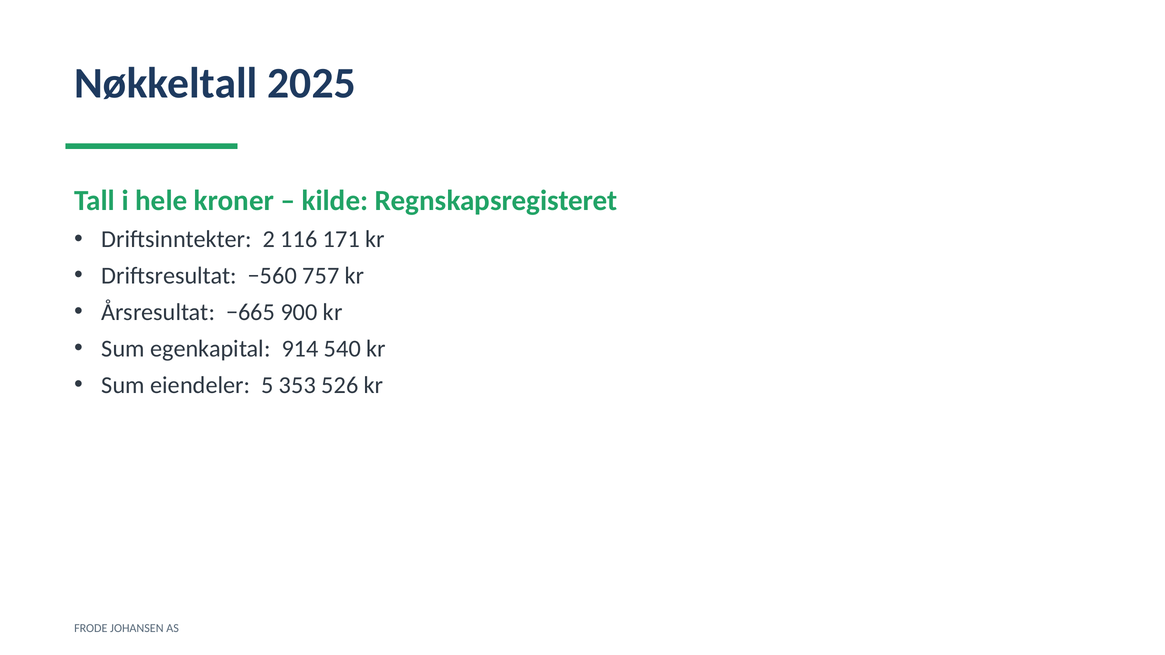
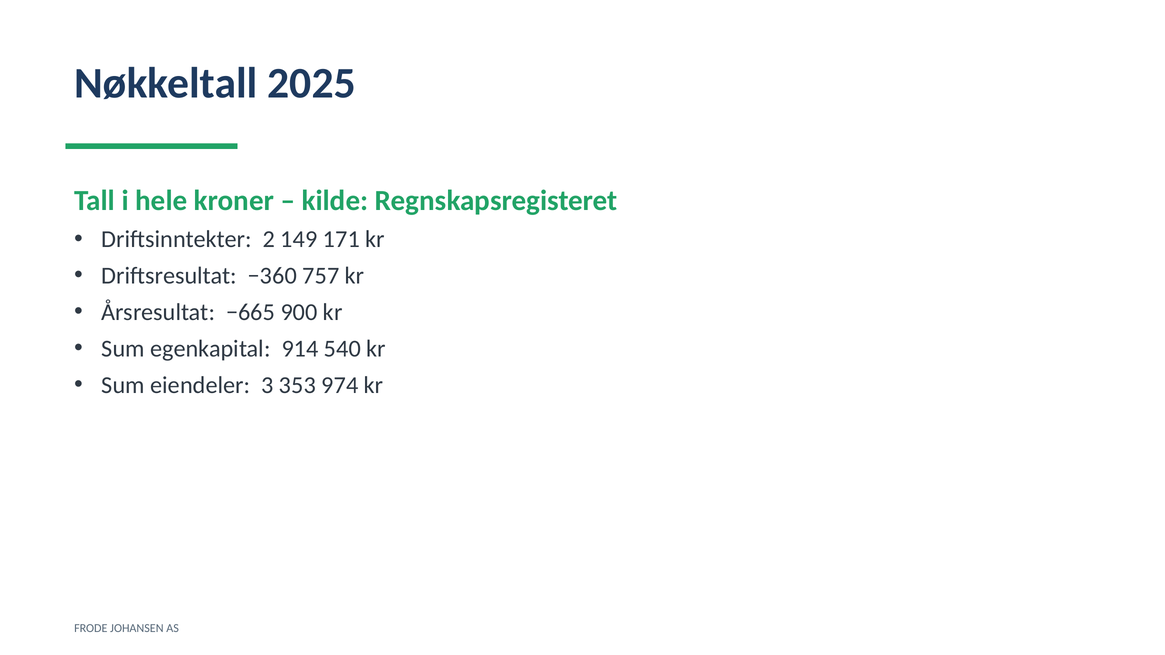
116: 116 -> 149
−560: −560 -> −360
5: 5 -> 3
526: 526 -> 974
